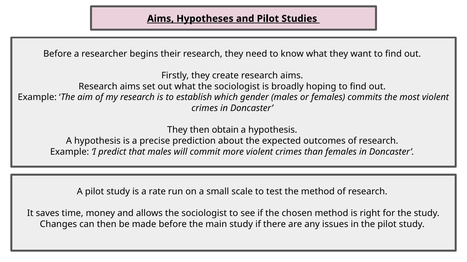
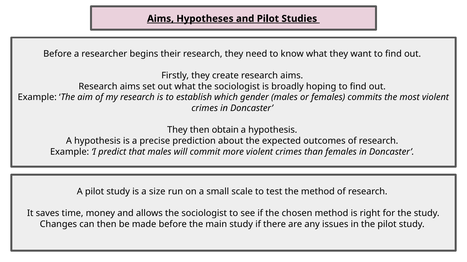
rate: rate -> size
